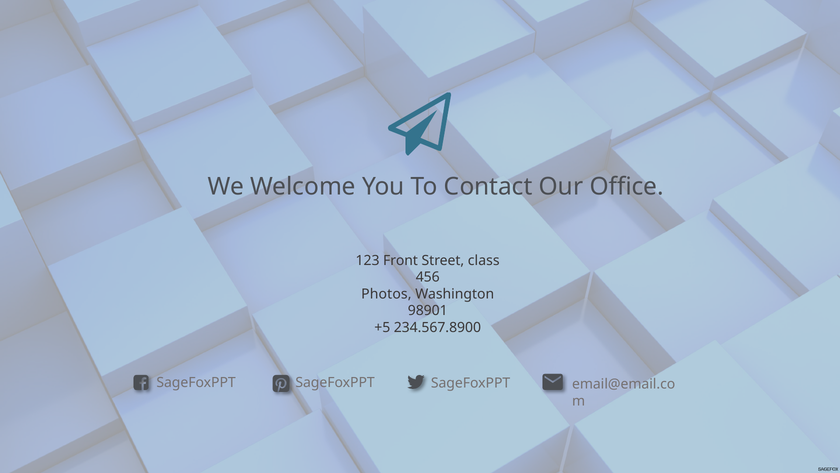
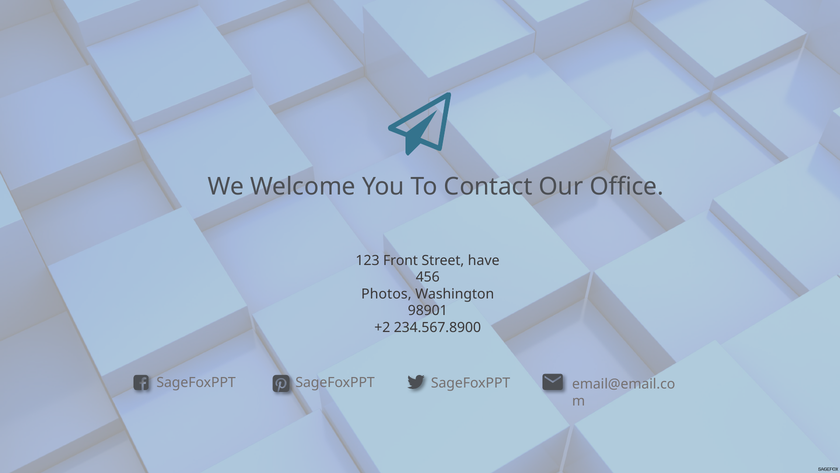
class: class -> have
+5: +5 -> +2
